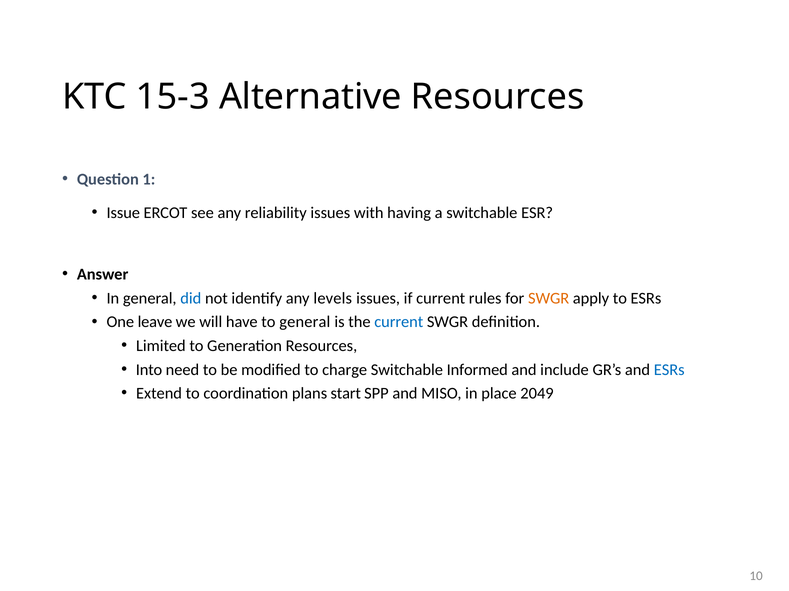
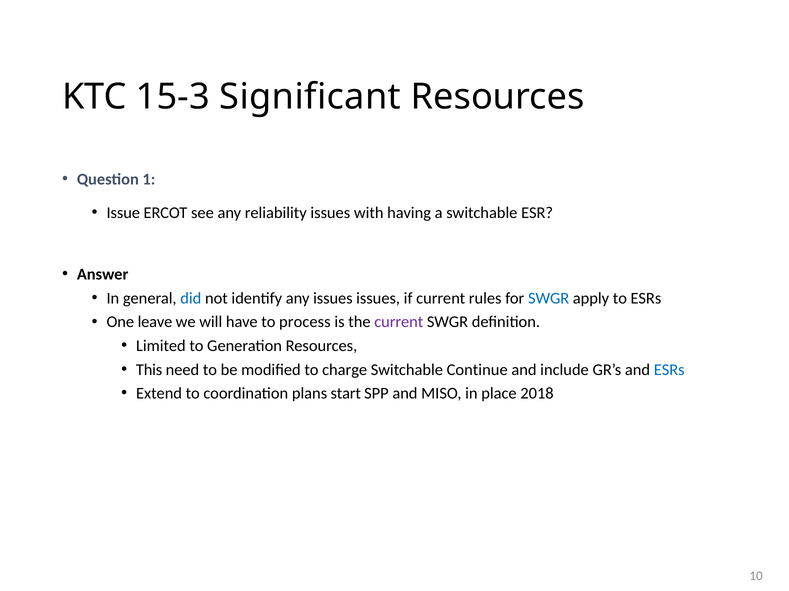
Alternative: Alternative -> Significant
any levels: levels -> issues
SWGR at (549, 299) colour: orange -> blue
to general: general -> process
current at (399, 322) colour: blue -> purple
Into: Into -> This
Informed: Informed -> Continue
2049: 2049 -> 2018
